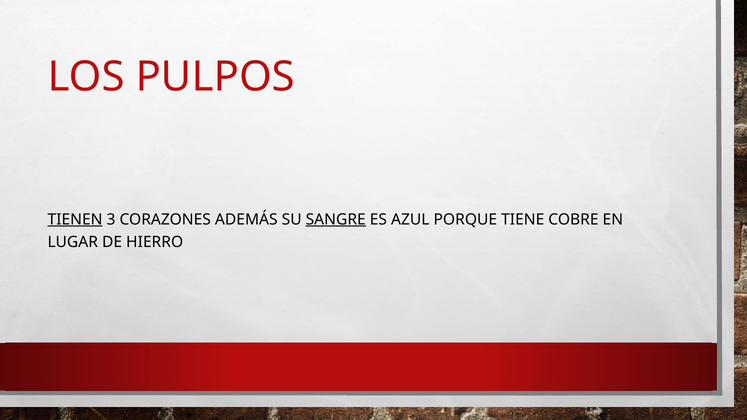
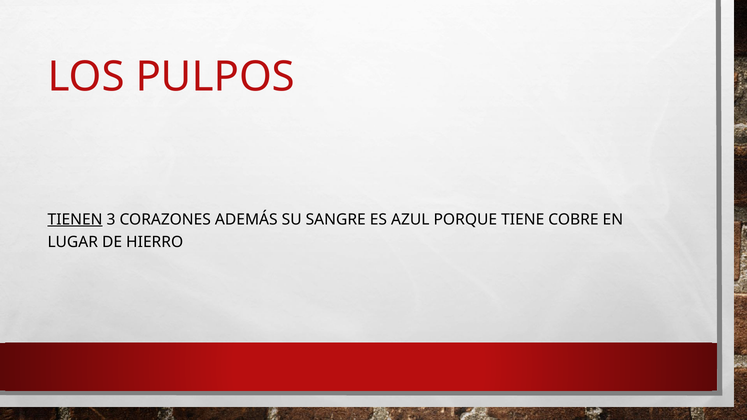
SANGRE underline: present -> none
